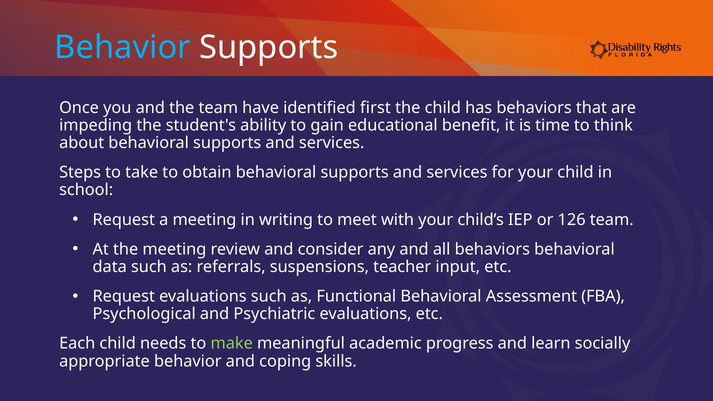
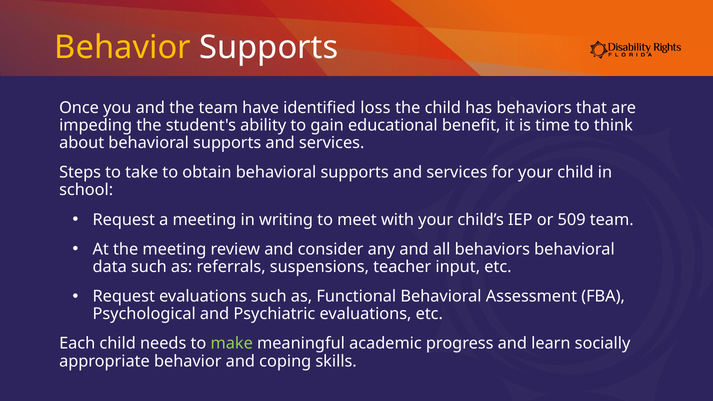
Behavior at (123, 48) colour: light blue -> yellow
first: first -> loss
126: 126 -> 509
